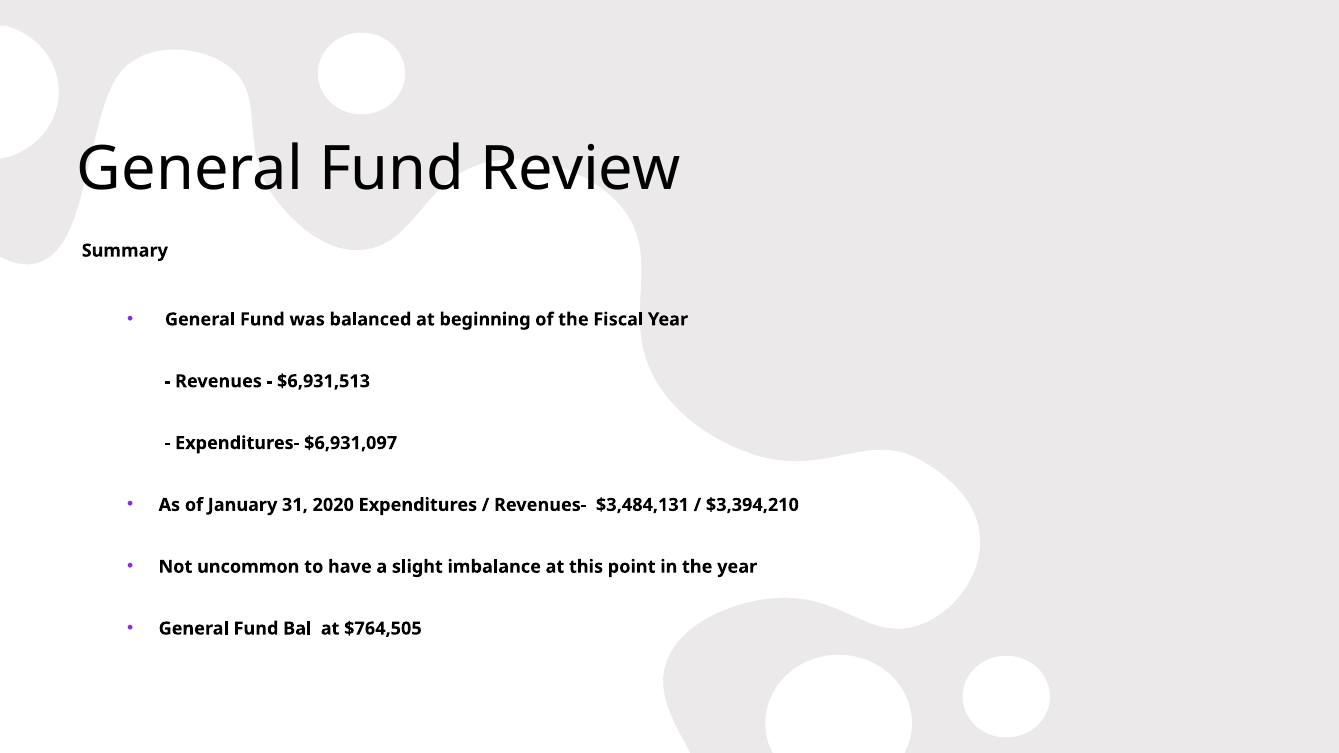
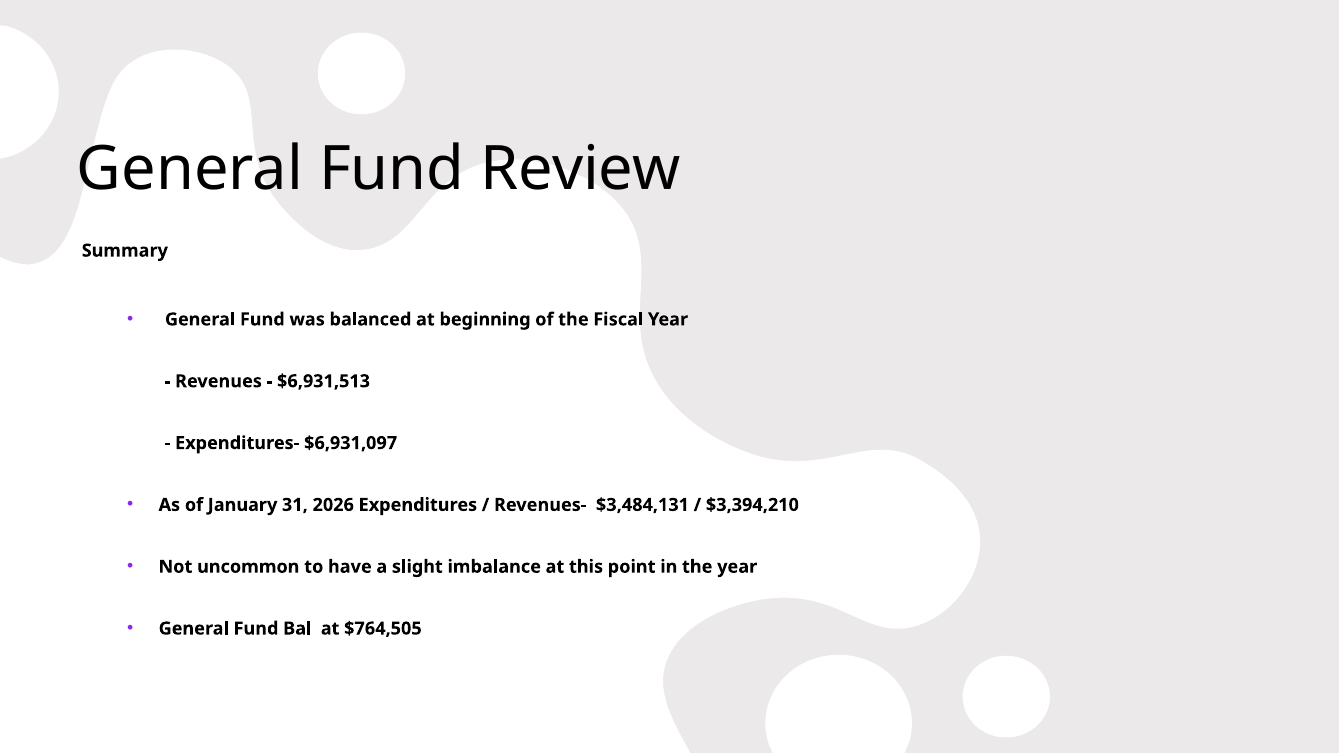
2020: 2020 -> 2026
